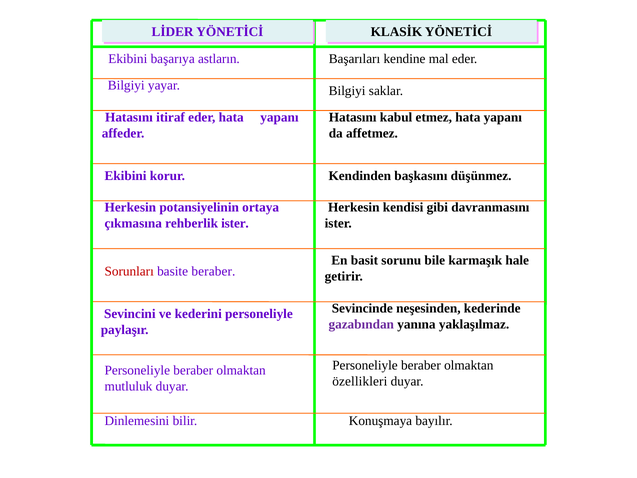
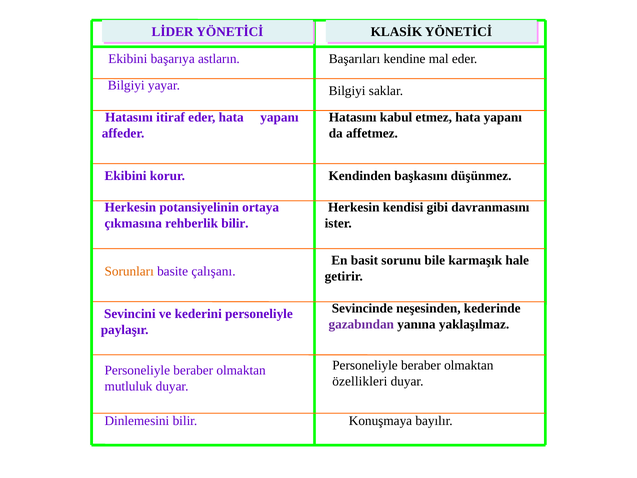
rehberlik ister: ister -> bilir
Sorunları colour: red -> orange
basite beraber: beraber -> çalışanı
